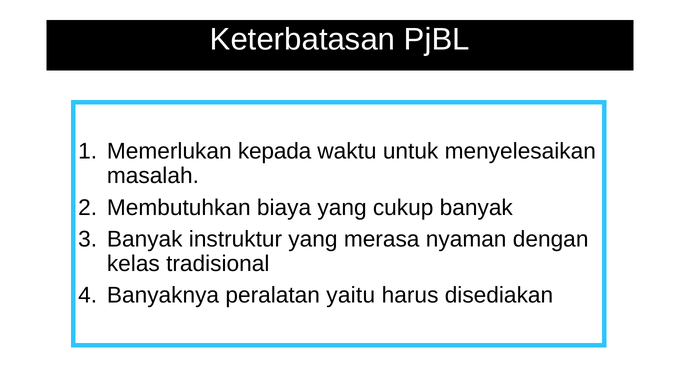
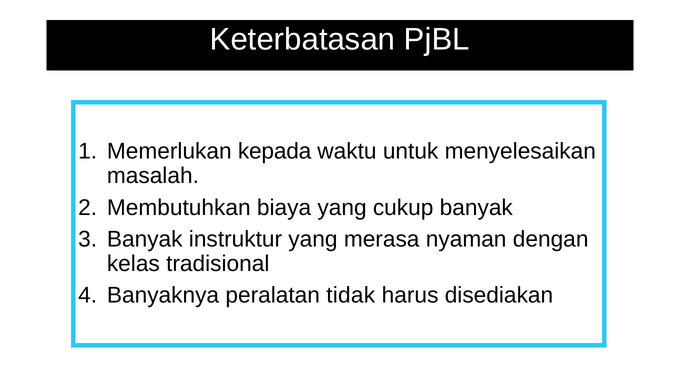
yaitu: yaitu -> tidak
